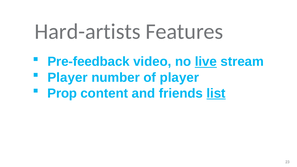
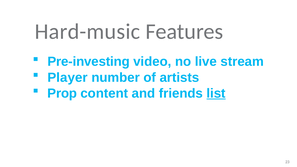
Hard-artists: Hard-artists -> Hard-music
Pre-feedback: Pre-feedback -> Pre-investing
live underline: present -> none
of player: player -> artists
